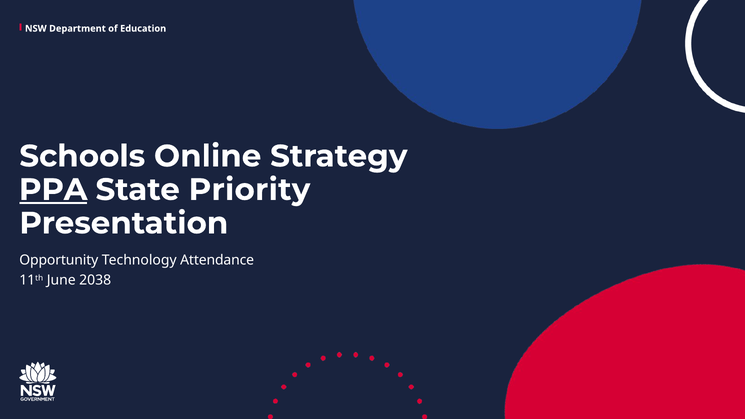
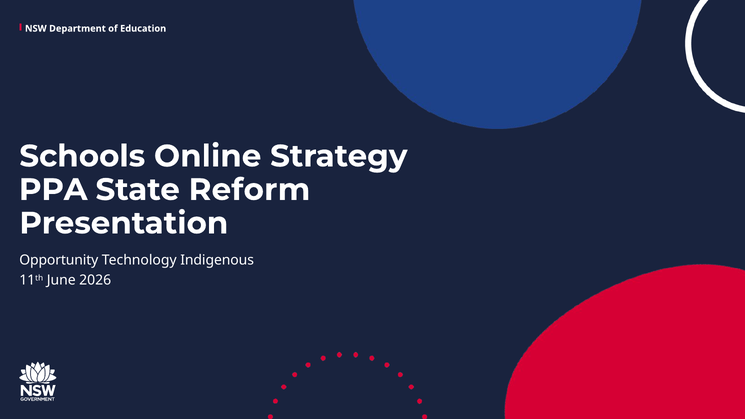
PPA underline: present -> none
Priority: Priority -> Reform
Attendance: Attendance -> Indigenous
2038: 2038 -> 2026
